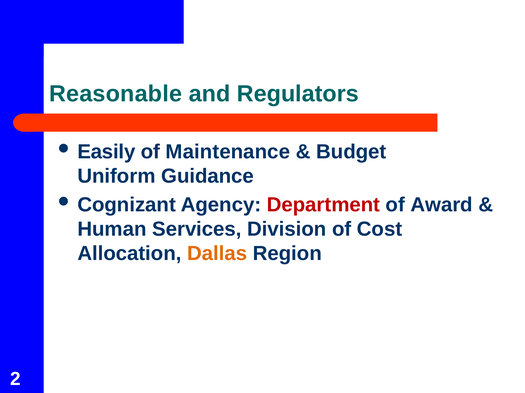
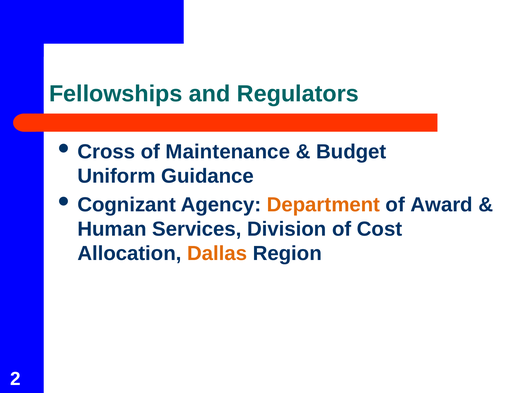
Reasonable: Reasonable -> Fellowships
Easily: Easily -> Cross
Department colour: red -> orange
